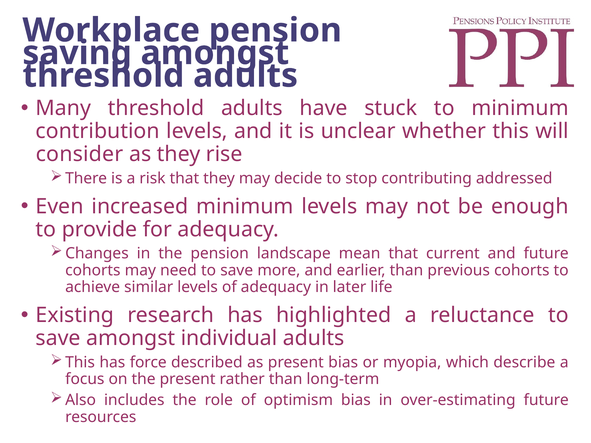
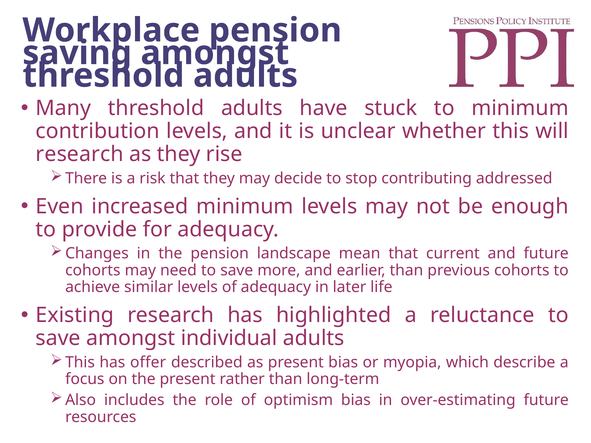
consider at (80, 154): consider -> research
force: force -> offer
